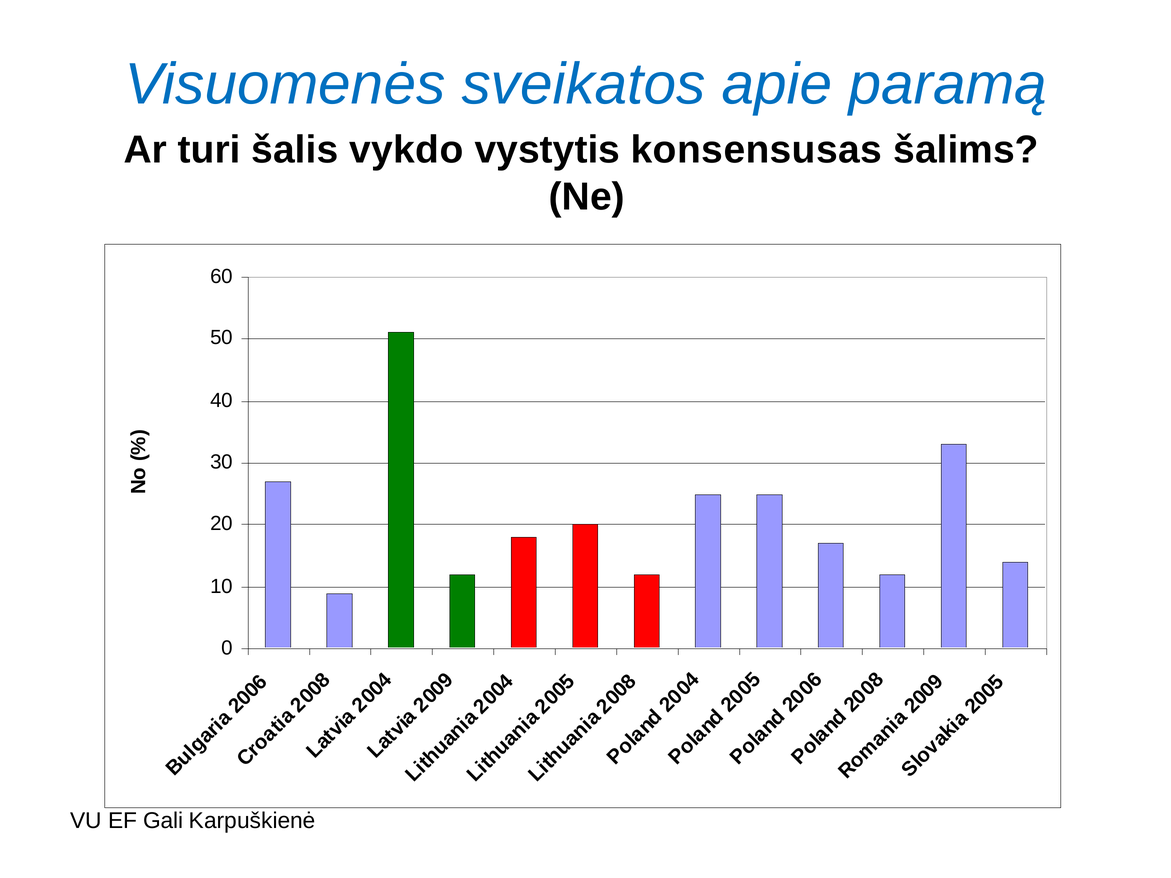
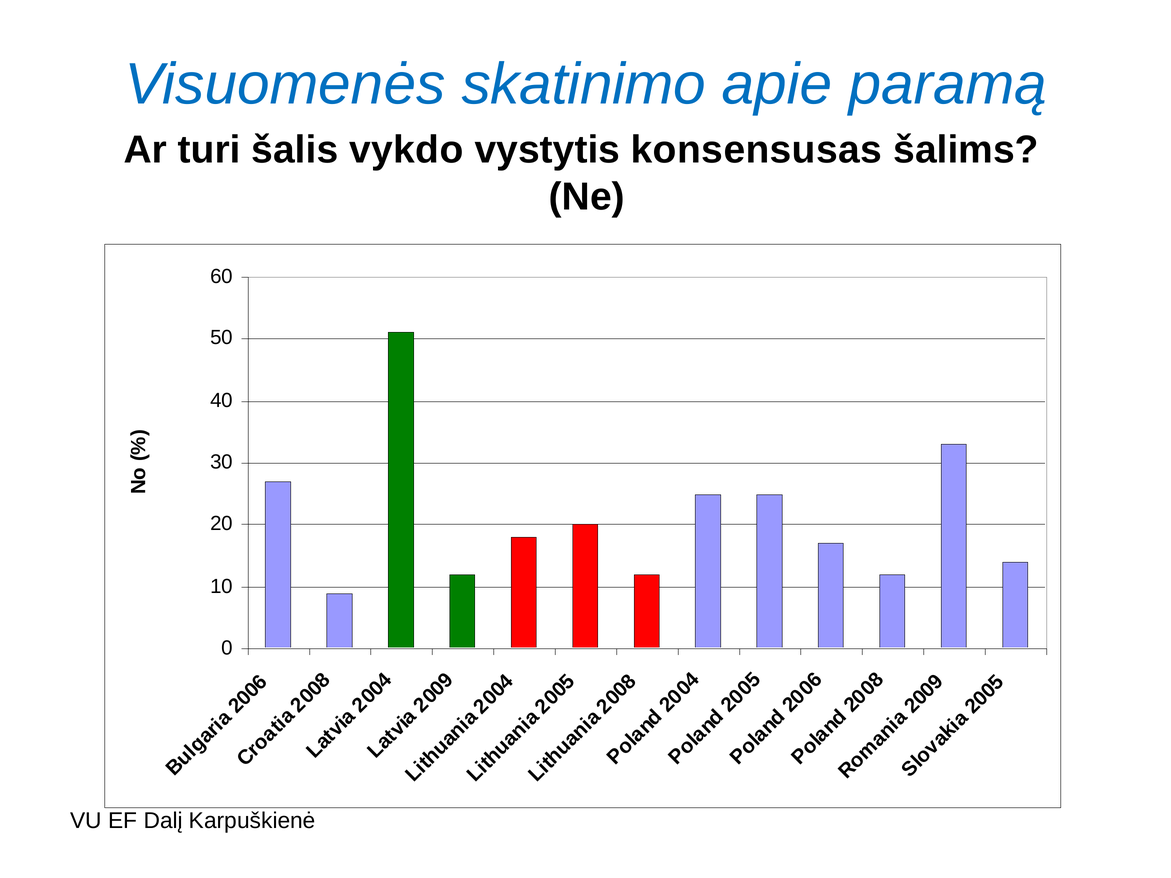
sveikatos: sveikatos -> skatinimo
Gali: Gali -> Dalį
